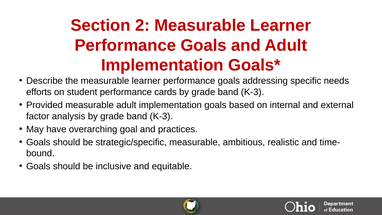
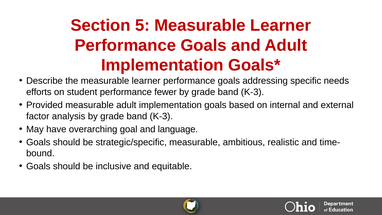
2: 2 -> 5
cards: cards -> fewer
practices: practices -> language
